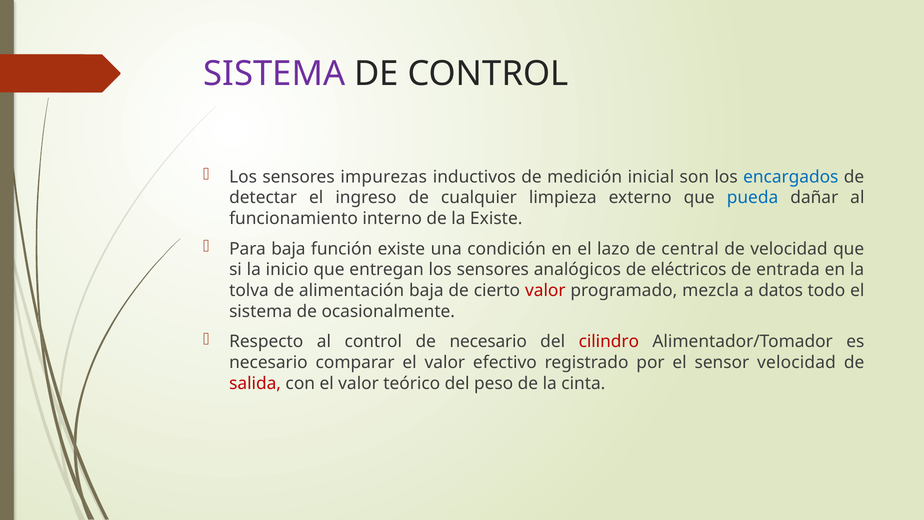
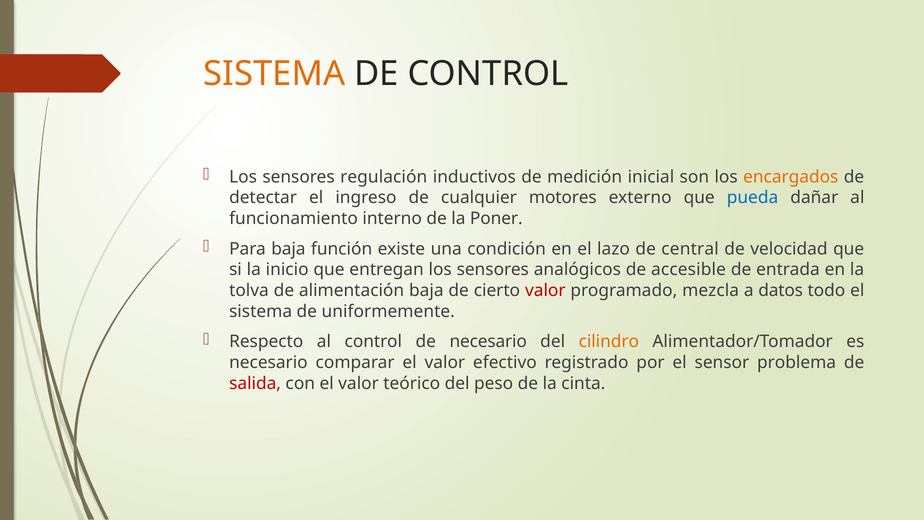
SISTEMA at (274, 74) colour: purple -> orange
impurezas: impurezas -> regulación
encargados colour: blue -> orange
limpieza: limpieza -> motores
la Existe: Existe -> Poner
eléctricos: eléctricos -> accesible
ocasionalmente: ocasionalmente -> uniformemente
cilindro colour: red -> orange
sensor velocidad: velocidad -> problema
